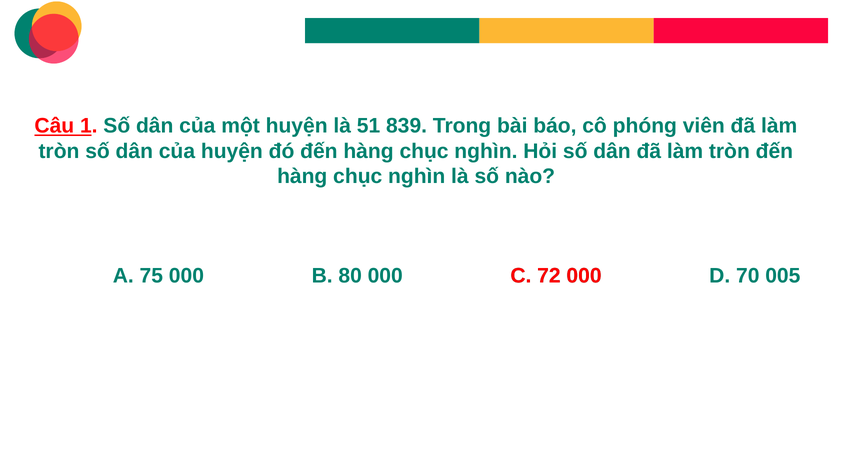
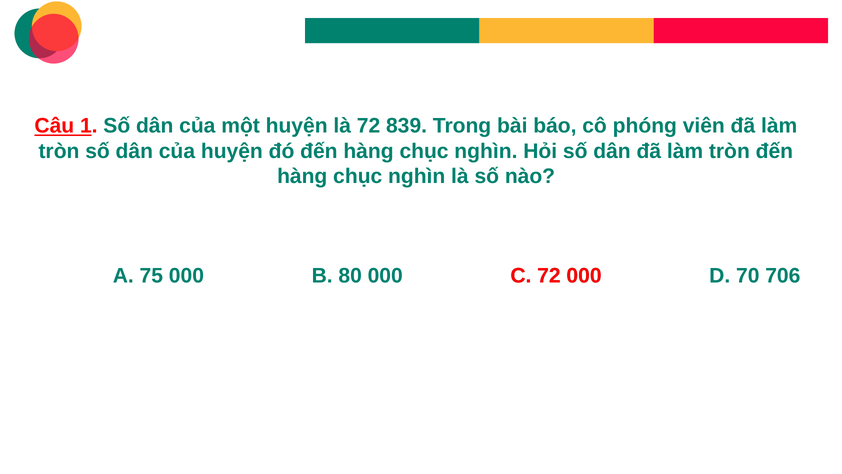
là 51: 51 -> 72
005: 005 -> 706
